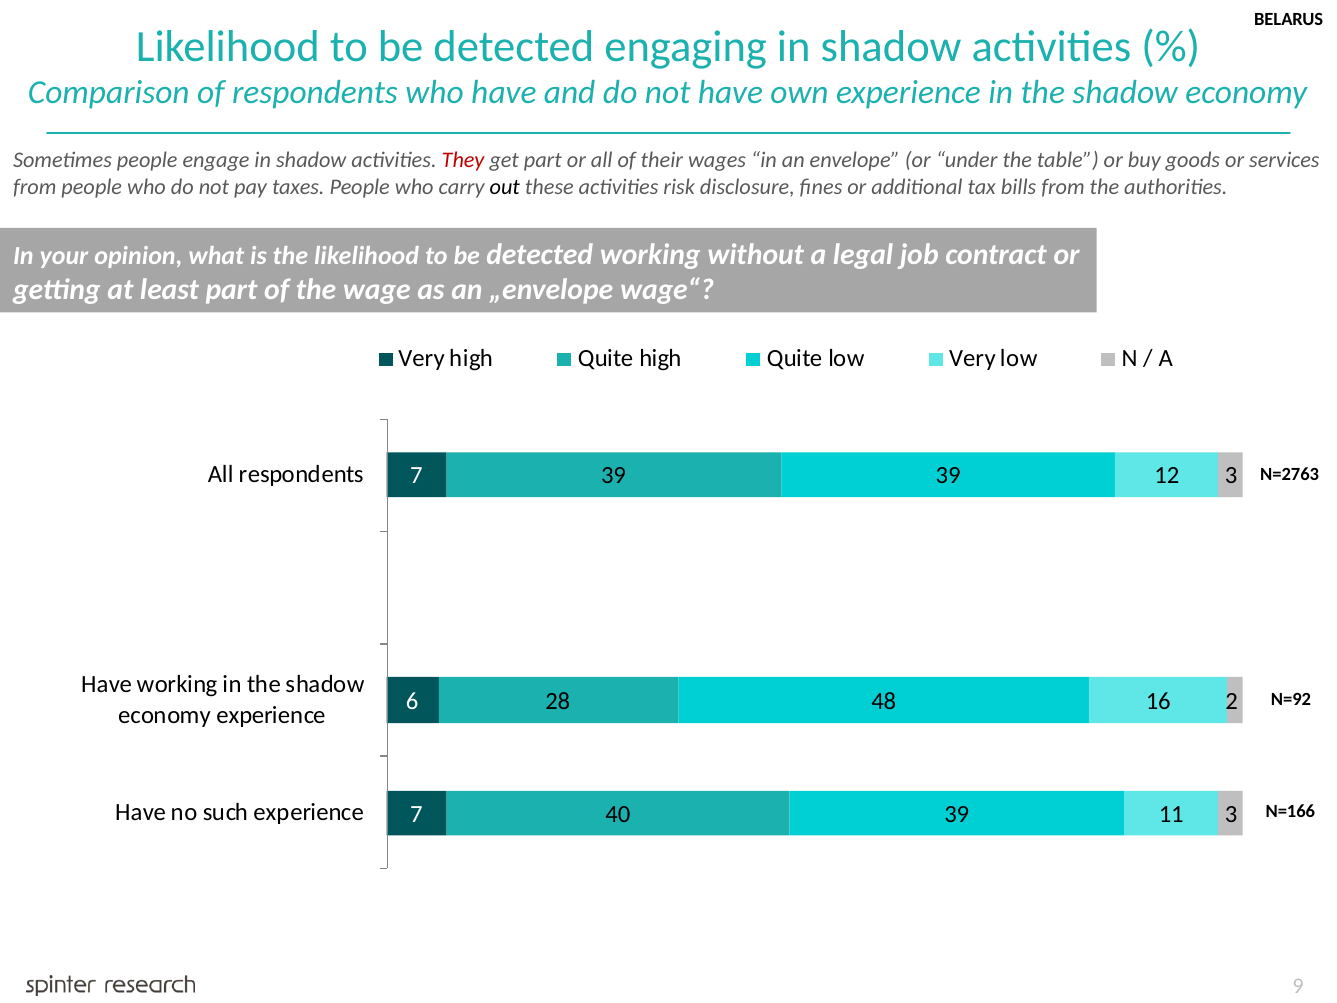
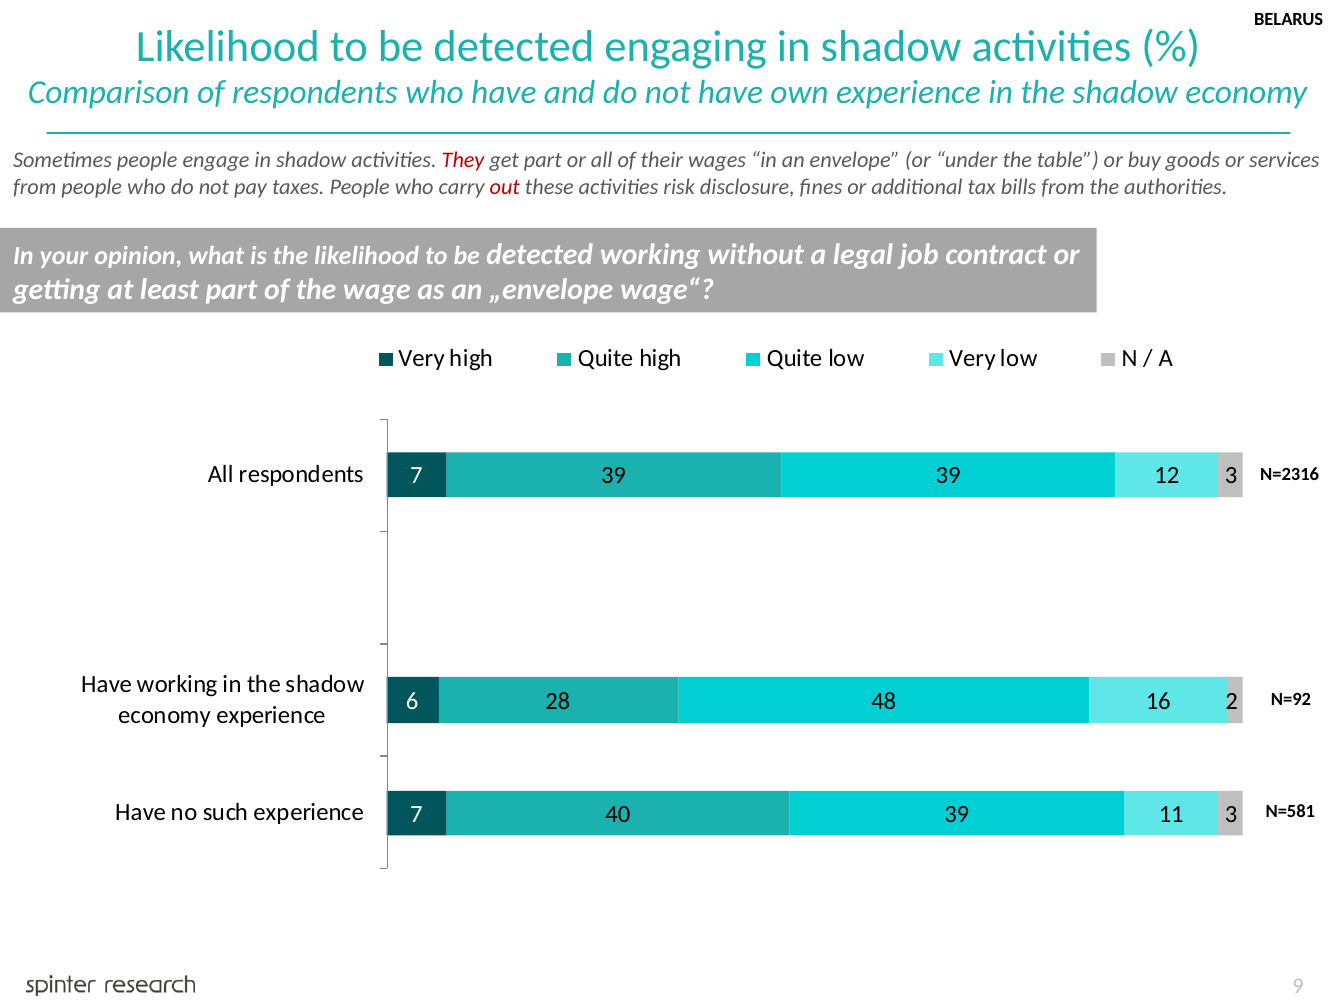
out colour: black -> red
N=2763: N=2763 -> N=2316
N=166: N=166 -> N=581
